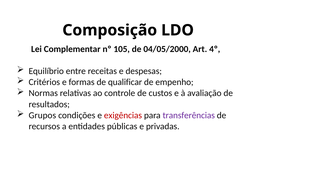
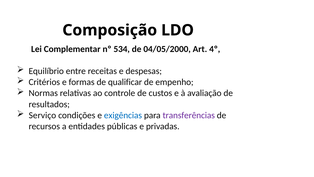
105: 105 -> 534
Grupos: Grupos -> Serviço
exigências colour: red -> blue
